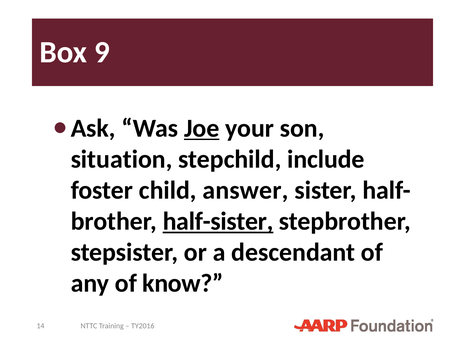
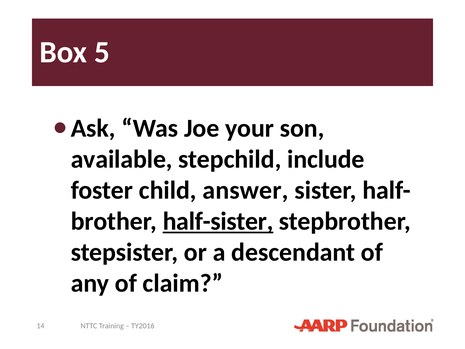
9: 9 -> 5
Joe underline: present -> none
situation: situation -> available
know: know -> claim
